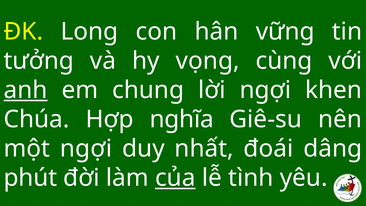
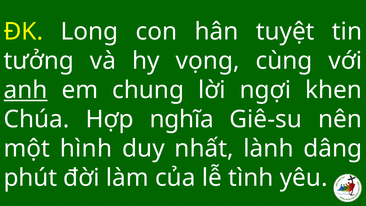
vững: vững -> tuyệt
một ngợi: ngợi -> hình
đoái: đoái -> lành
của underline: present -> none
